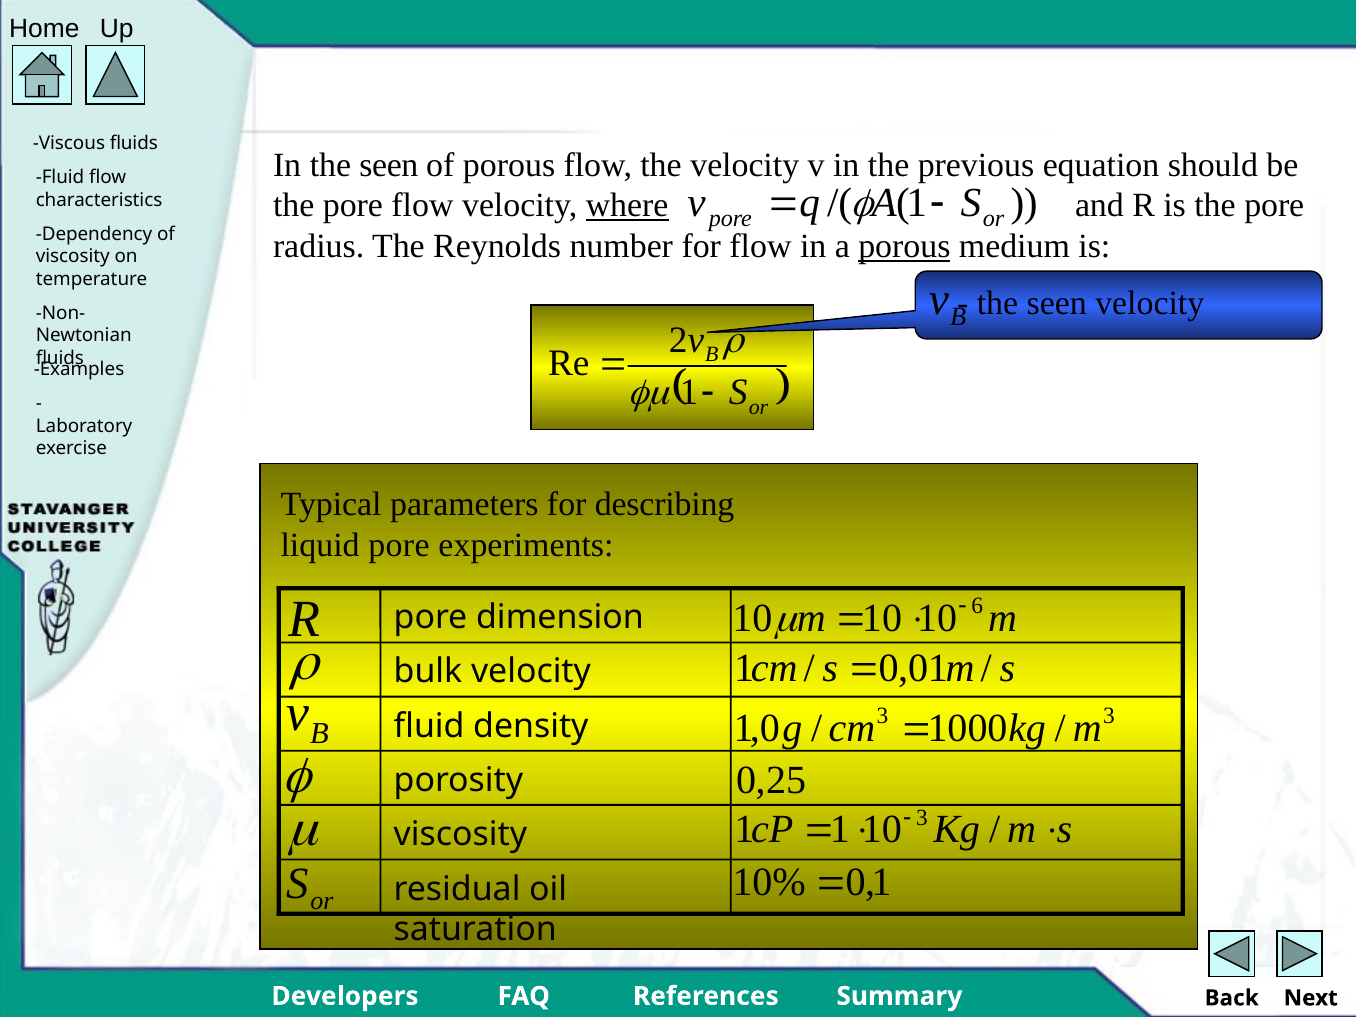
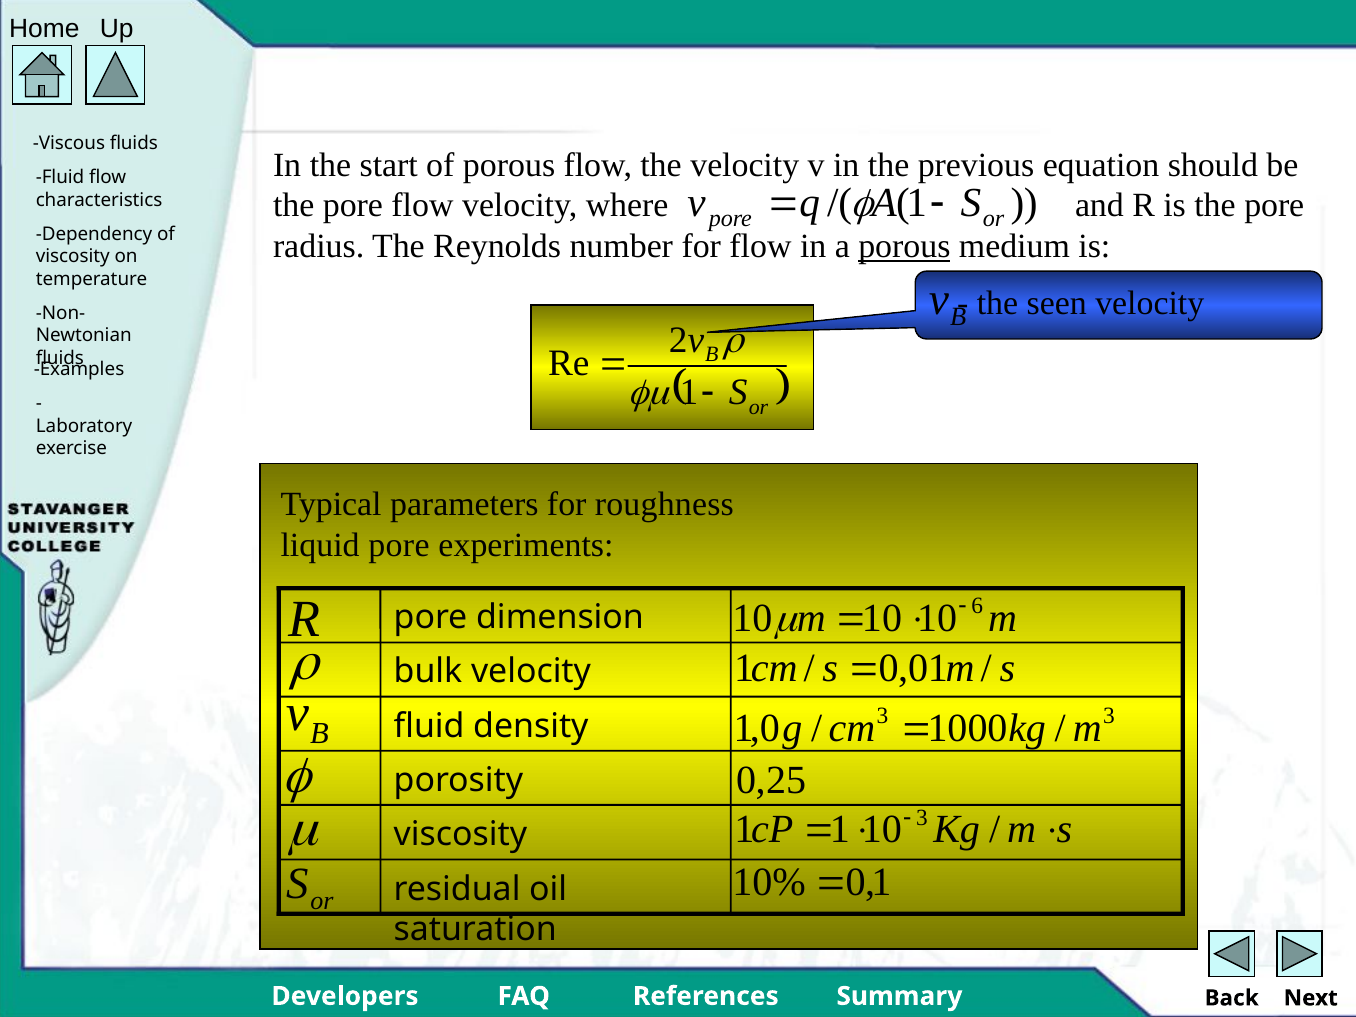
In the seen: seen -> start
where underline: present -> none
describing: describing -> roughness
